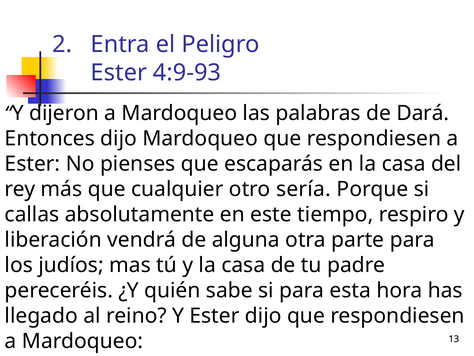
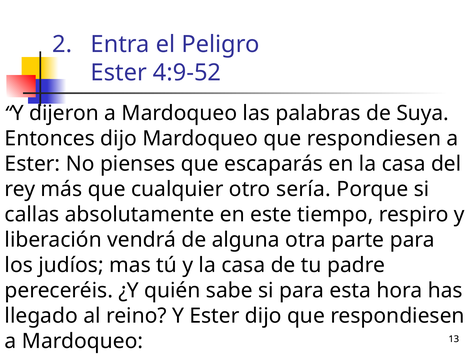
4:9-93: 4:9-93 -> 4:9-52
Dará: Dará -> Suya
